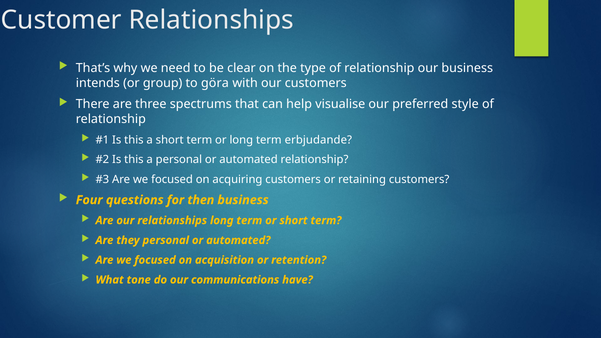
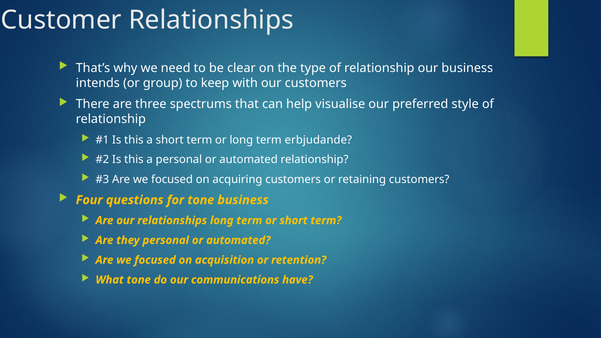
göra: göra -> keep
for then: then -> tone
